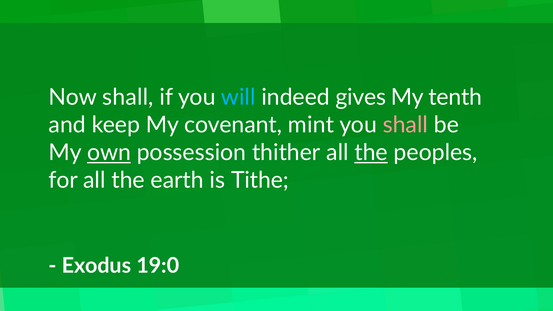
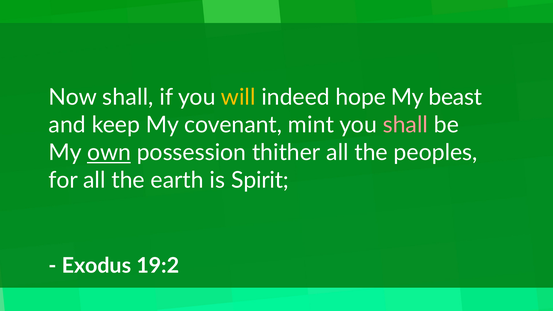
will colour: light blue -> yellow
gives: gives -> hope
tenth: tenth -> beast
the at (371, 153) underline: present -> none
Tithe: Tithe -> Spirit
19:0: 19:0 -> 19:2
